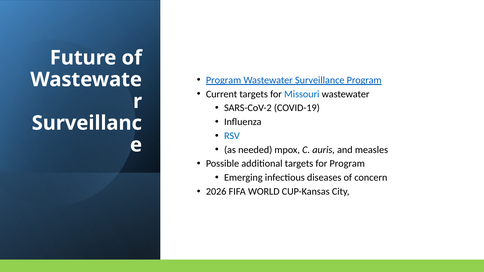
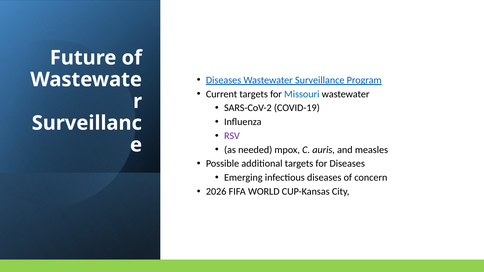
Program at (224, 80): Program -> Diseases
RSV colour: blue -> purple
for Program: Program -> Diseases
